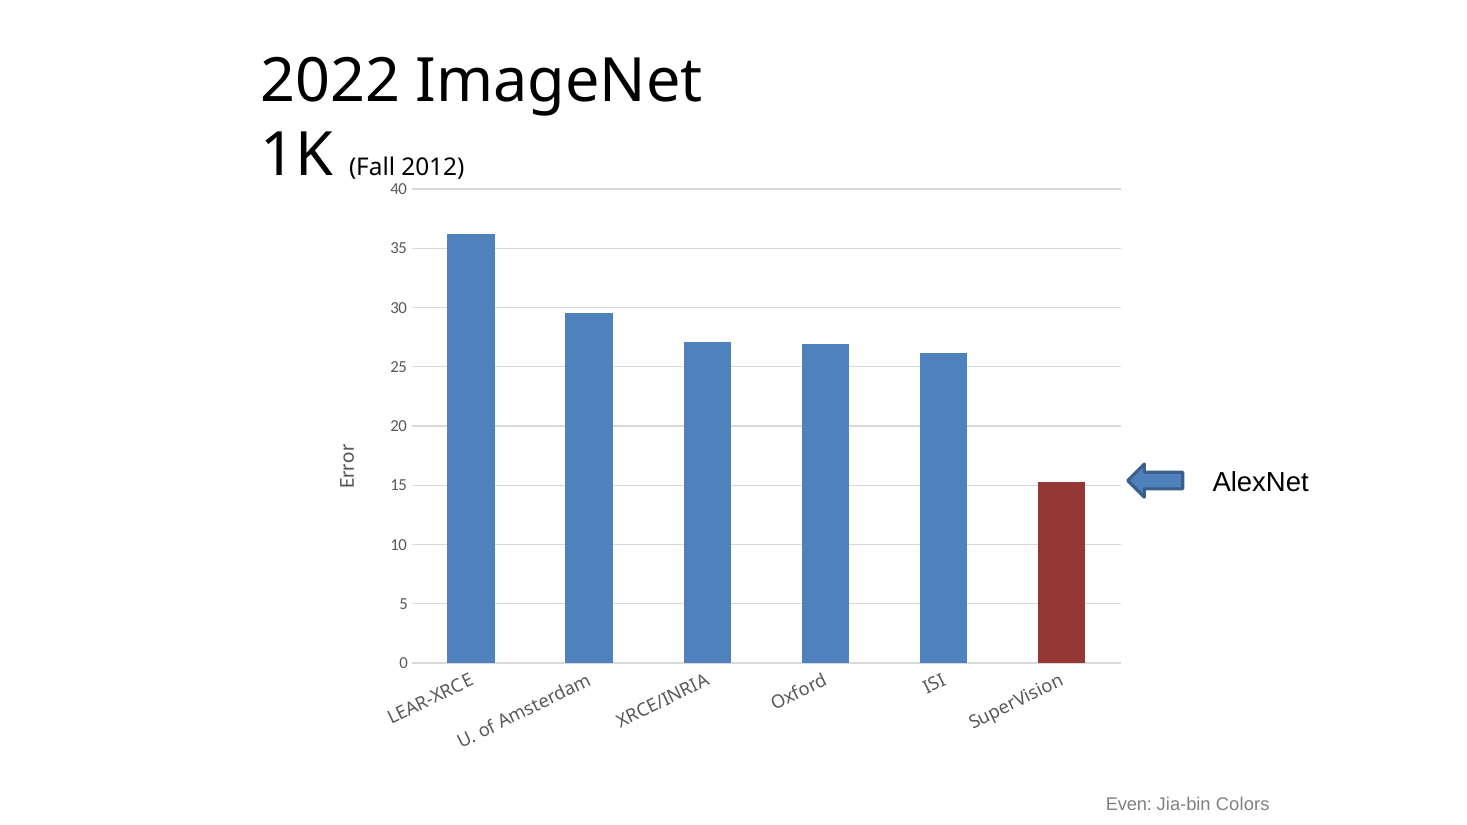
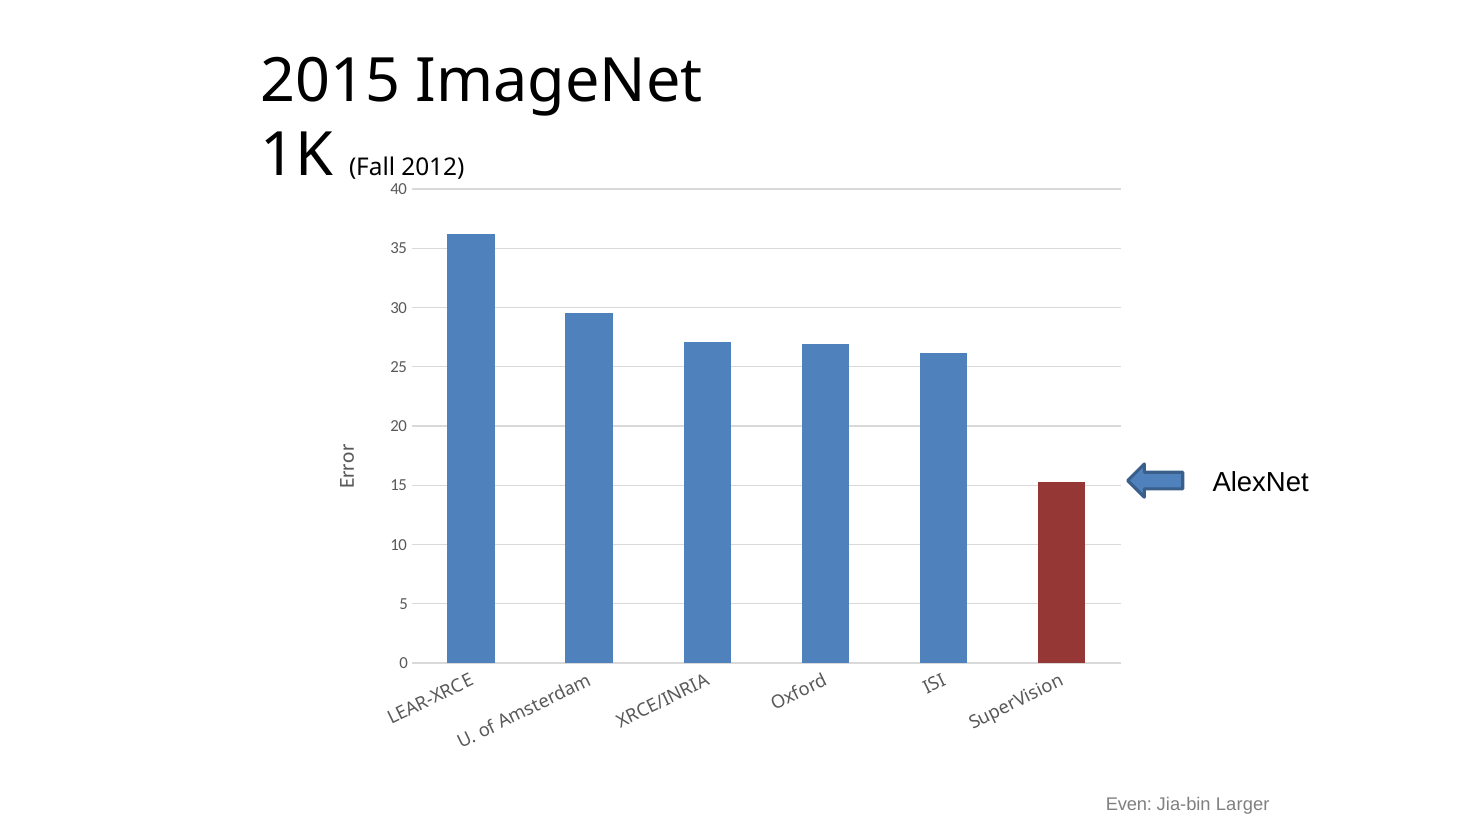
2022: 2022 -> 2015
Colors: Colors -> Larger
